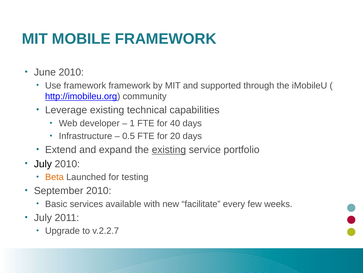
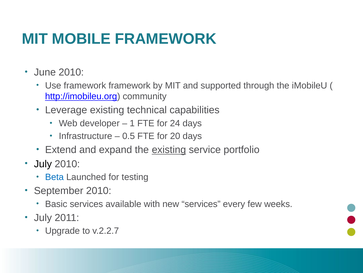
40: 40 -> 24
Beta colour: orange -> blue
new facilitate: facilitate -> services
